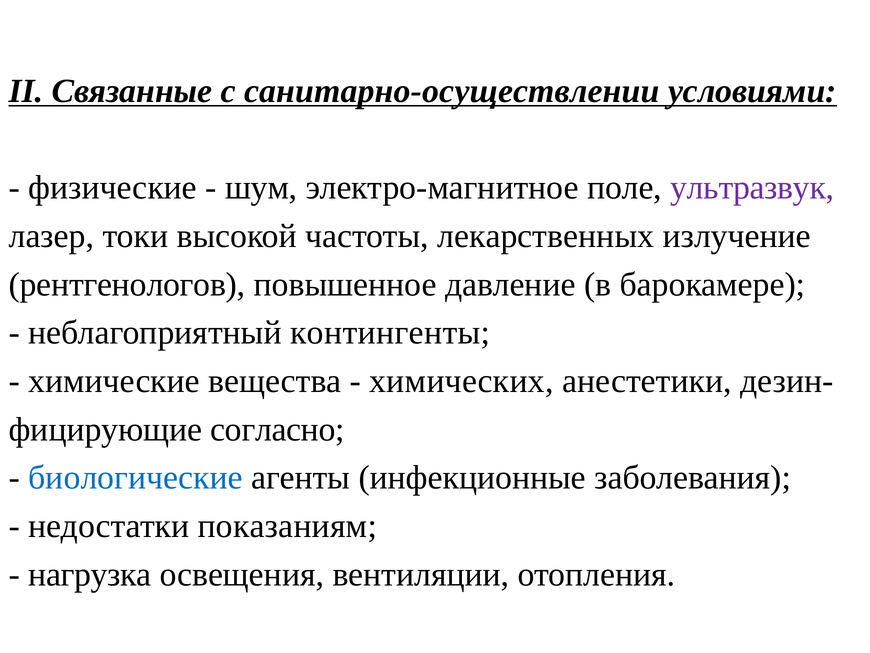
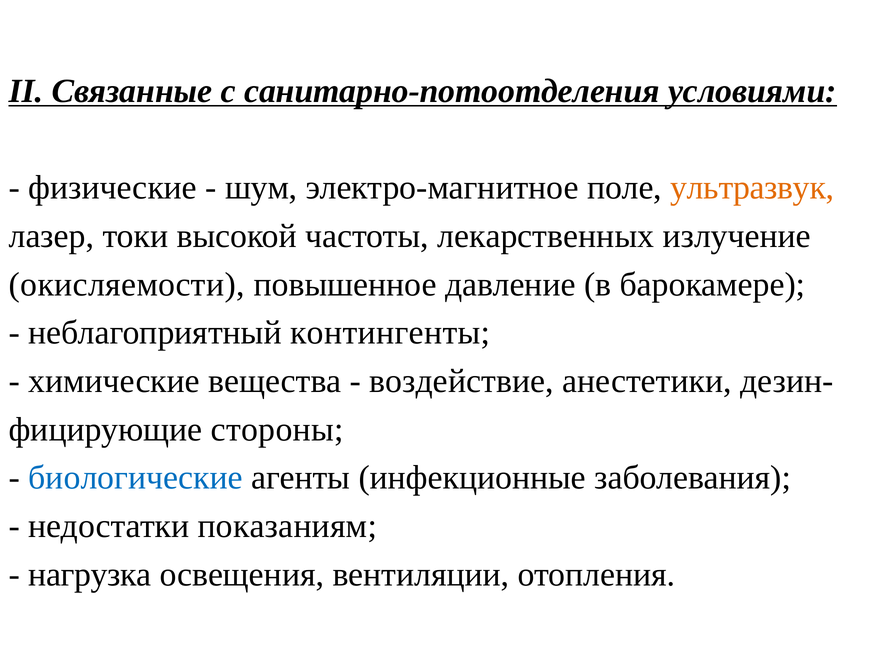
санитарно-осуществлении: санитарно-осуществлении -> санитарно-потоотделения
ультразвук colour: purple -> orange
рентгенологов: рентгенологов -> окисляемости
химических: химических -> воздействие
согласно: согласно -> стороны
